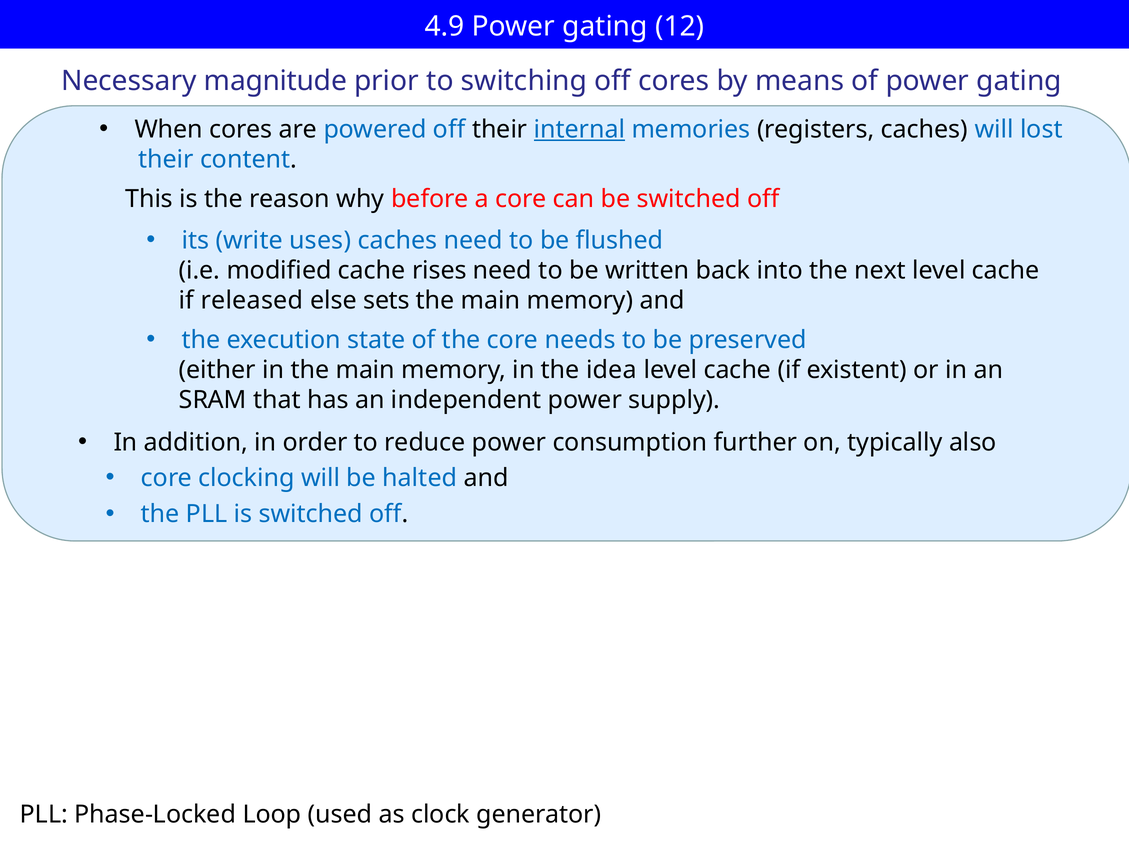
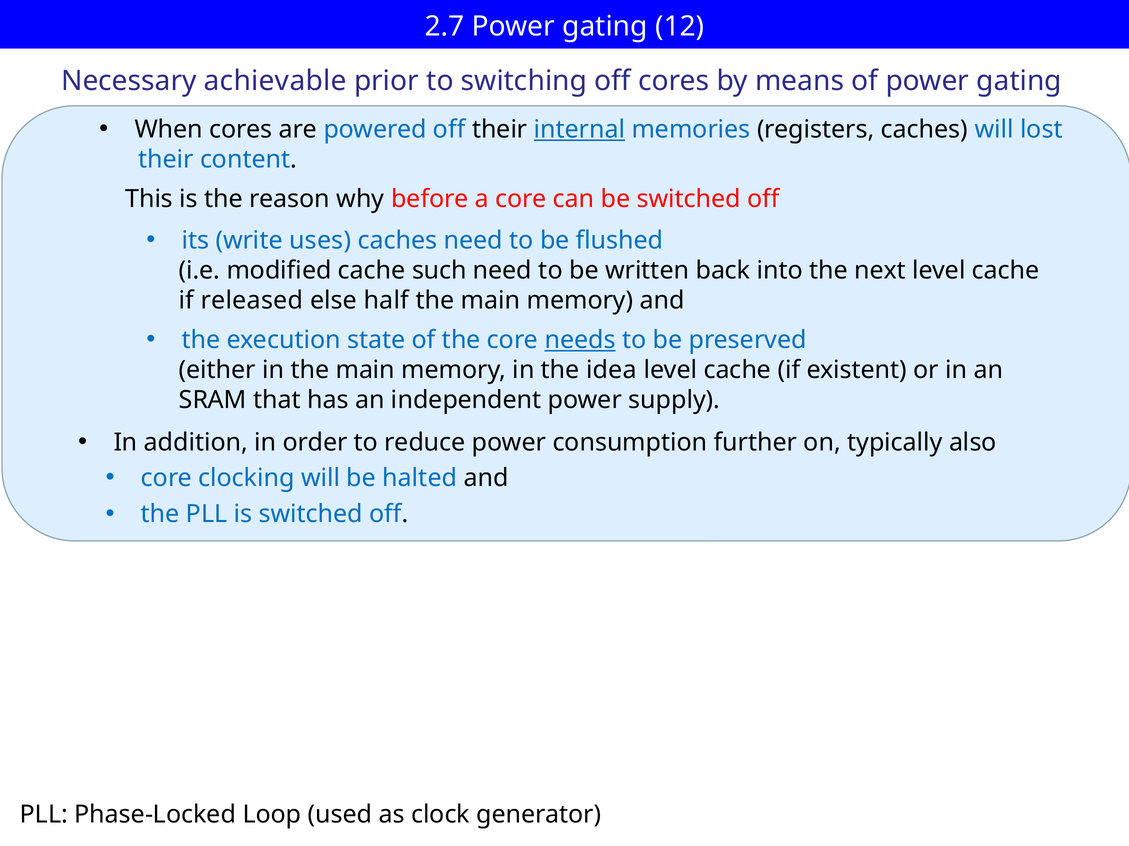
4.9: 4.9 -> 2.7
magnitude: magnitude -> achievable
rises: rises -> such
sets: sets -> half
needs underline: none -> present
